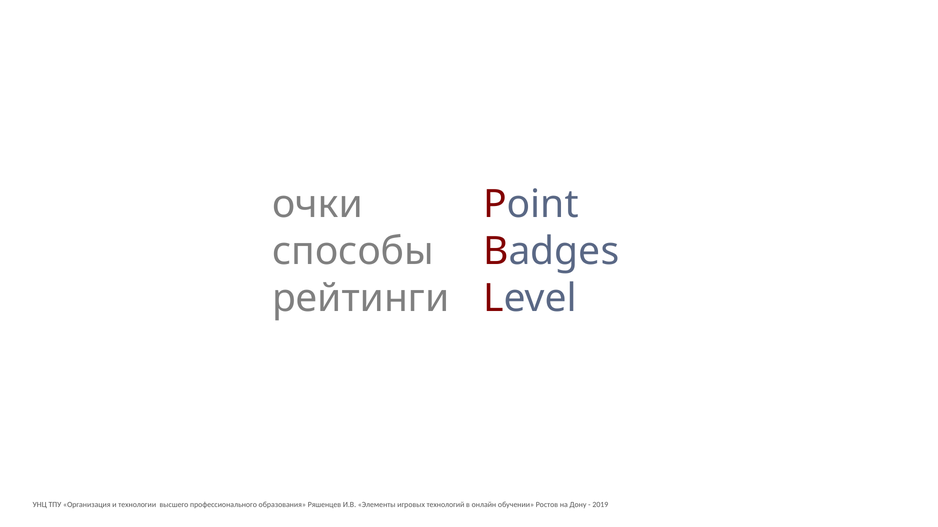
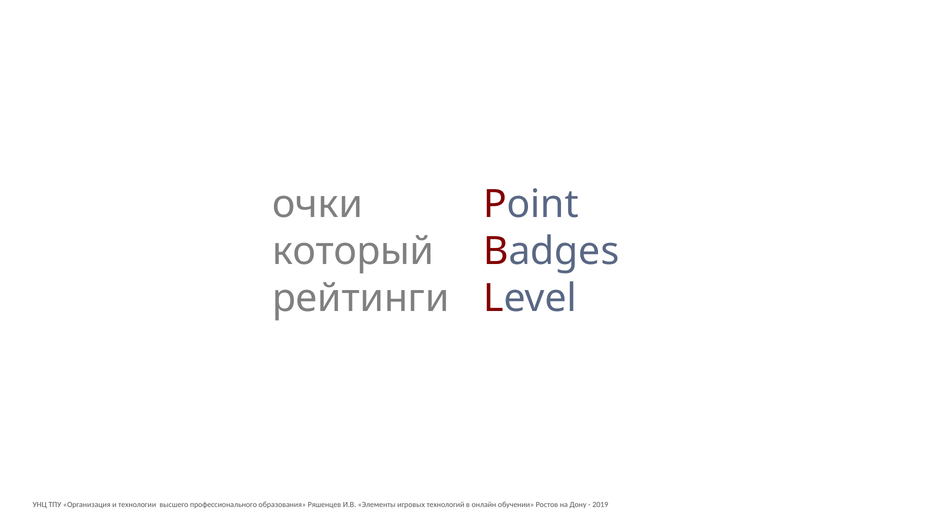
способы: способы -> который
